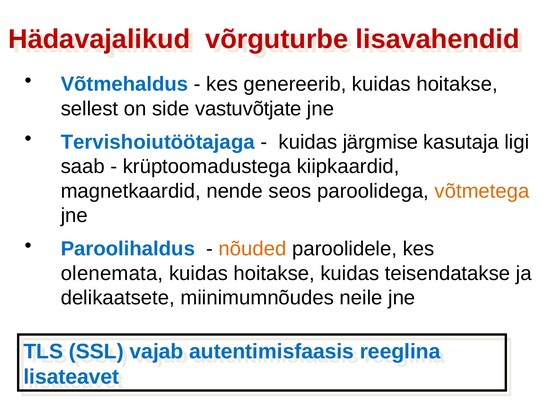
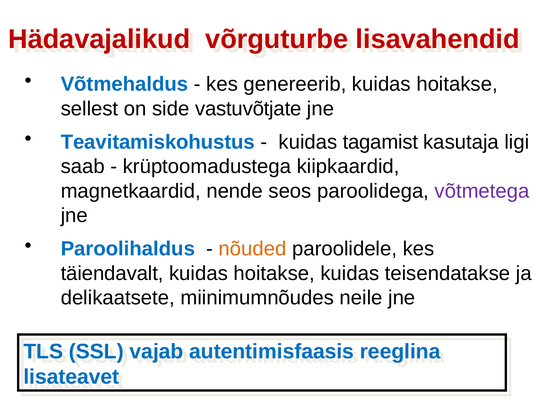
Tervishoiutöötajaga: Tervishoiutöötajaga -> Teavitamiskohustus
järgmise: järgmise -> tagamist
võtmetega colour: orange -> purple
olenemata: olenemata -> täiendavalt
